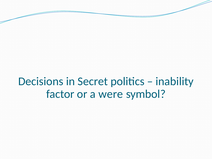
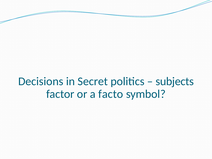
inability: inability -> subjects
were: were -> facto
